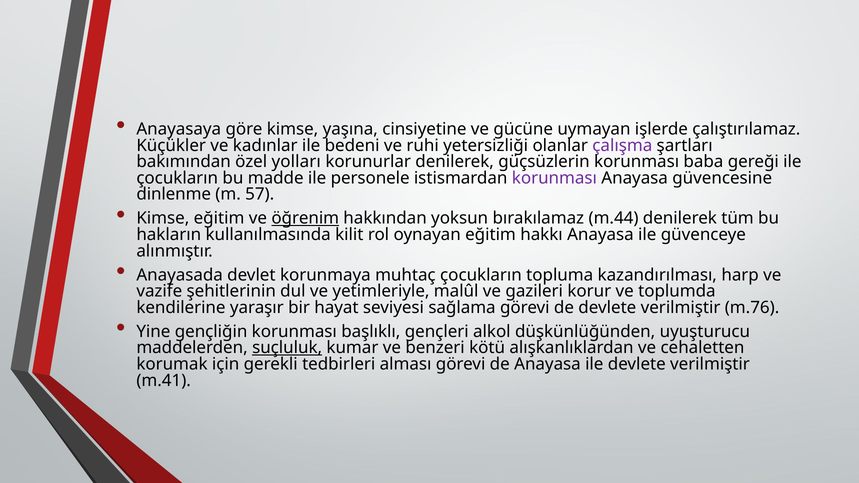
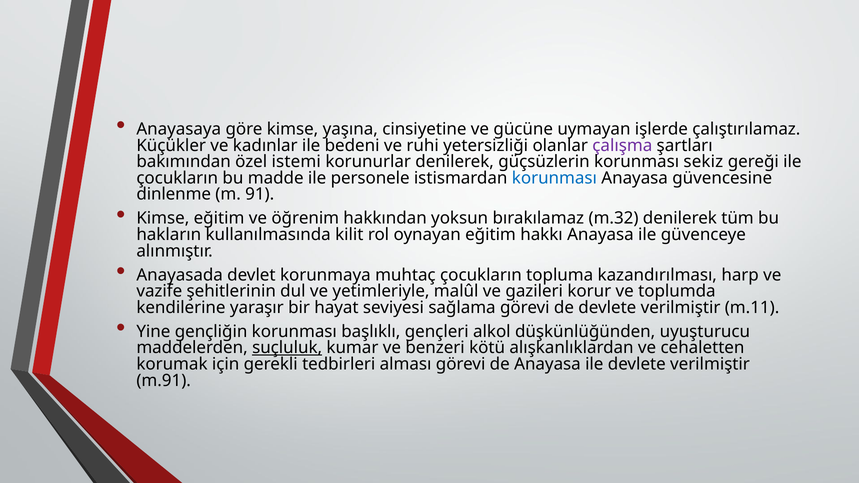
yolları: yolları -> istemi
baba: baba -> sekiz
korunması at (554, 178) colour: purple -> blue
57: 57 -> 91
öğrenim underline: present -> none
m.44: m.44 -> m.32
m.76: m.76 -> m.11
m.41: m.41 -> m.91
